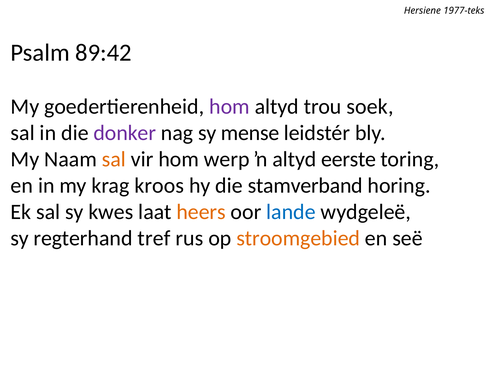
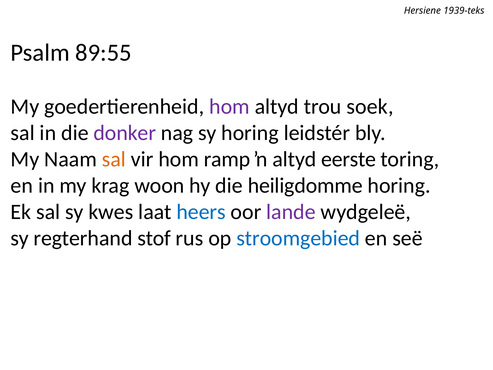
1977-teks: 1977-teks -> 1939-teks
89:42: 89:42 -> 89:55
sy mense: mense -> horing
werp: werp -> ramp
kroos: kroos -> woon
stamverband: stamverband -> heiligdomme
heers colour: orange -> blue
lande colour: blue -> purple
tref: tref -> stof
stroomgebied colour: orange -> blue
